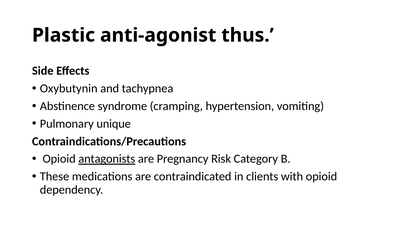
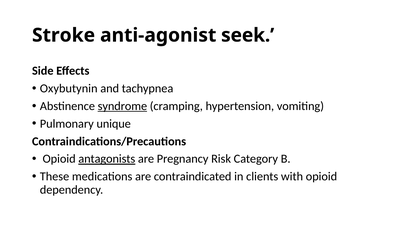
Plastic: Plastic -> Stroke
thus: thus -> seek
syndrome underline: none -> present
